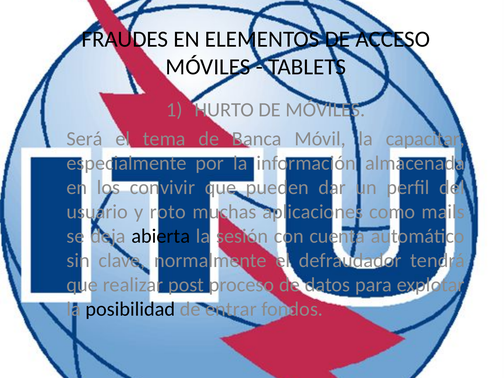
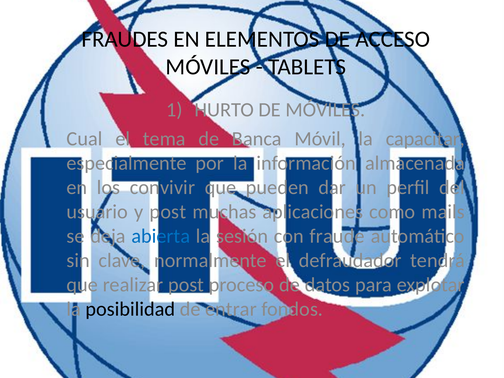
Será: Será -> Cual
y roto: roto -> post
abierta colour: black -> blue
cuenta: cuenta -> fraude
